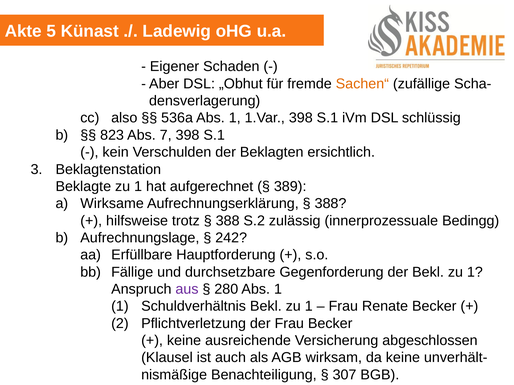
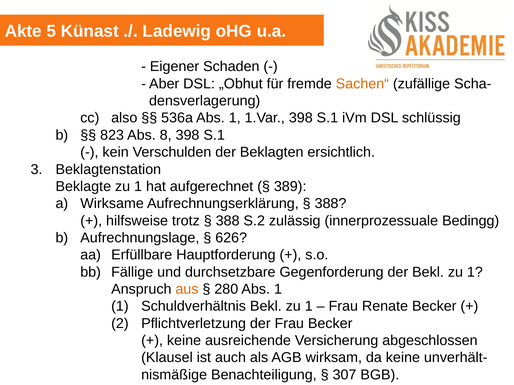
7: 7 -> 8
242: 242 -> 626
aus colour: purple -> orange
